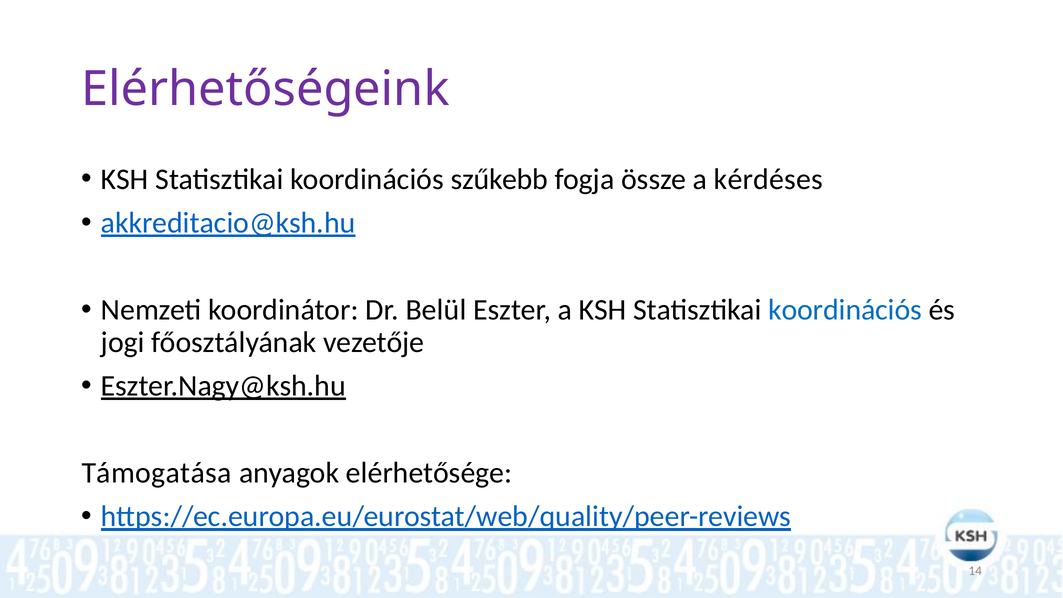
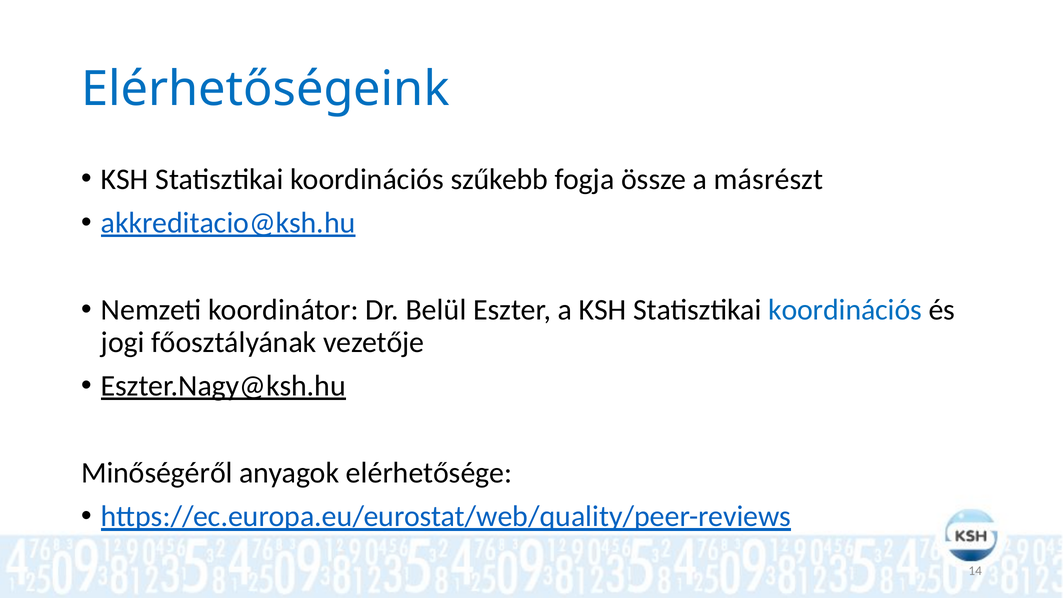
Elérhetőségeink colour: purple -> blue
kérdéses: kérdéses -> másrészt
Támogatása: Támogatása -> Minőségéről
